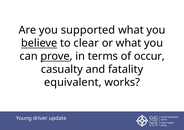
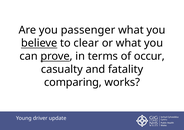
supported: supported -> passenger
equivalent: equivalent -> comparing
